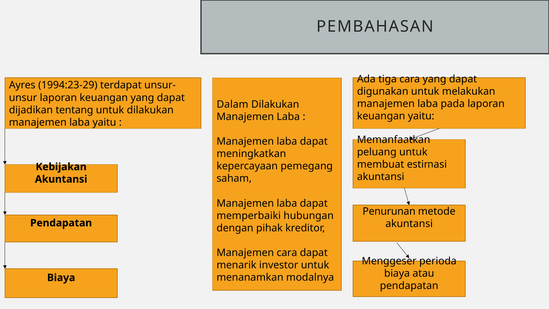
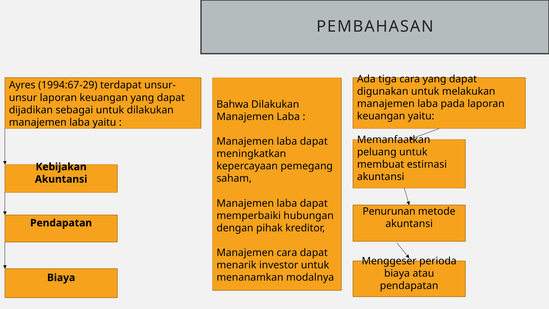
1994:23-29: 1994:23-29 -> 1994:67-29
Dalam: Dalam -> Bahwa
tentang: tentang -> sebagai
